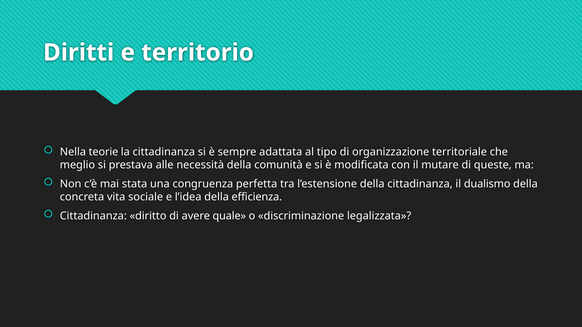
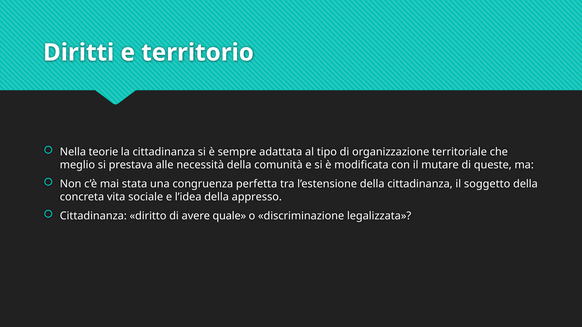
dualismo: dualismo -> soggetto
efficienza: efficienza -> appresso
